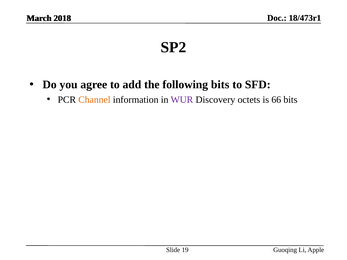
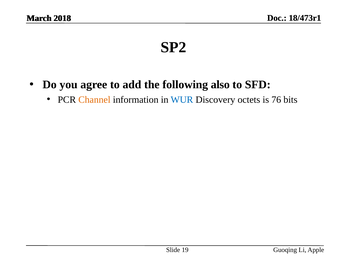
following bits: bits -> also
WUR colour: purple -> blue
66: 66 -> 76
